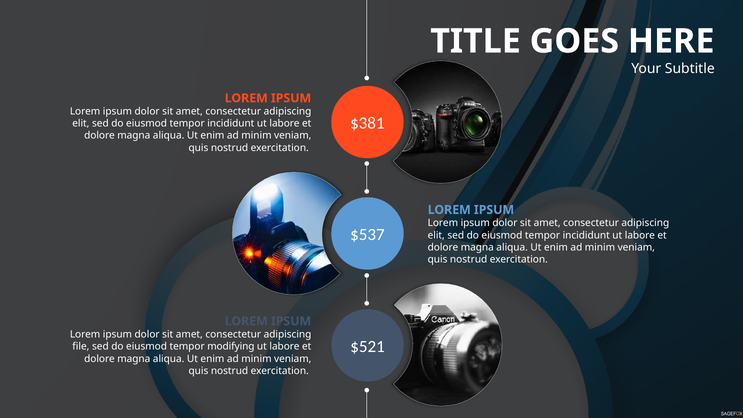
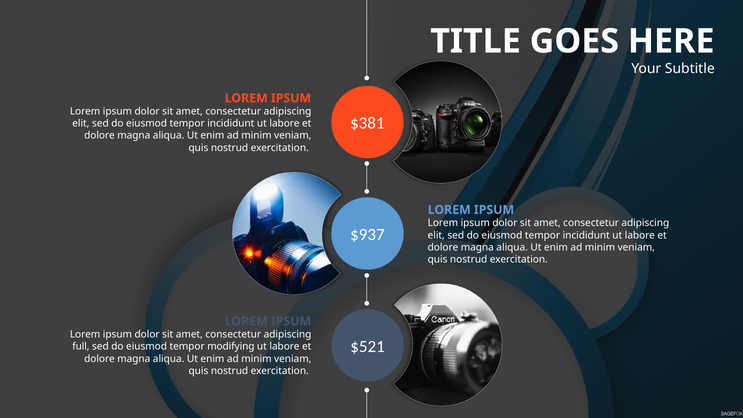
$537: $537 -> $937
file: file -> full
